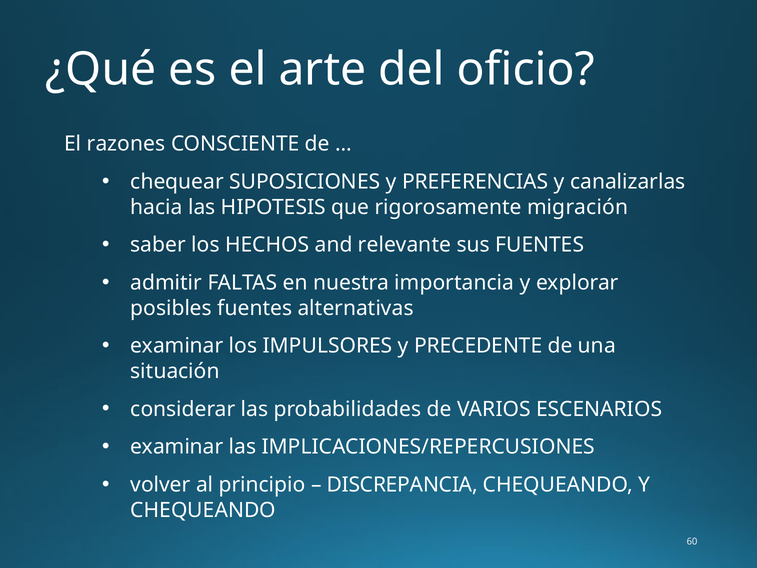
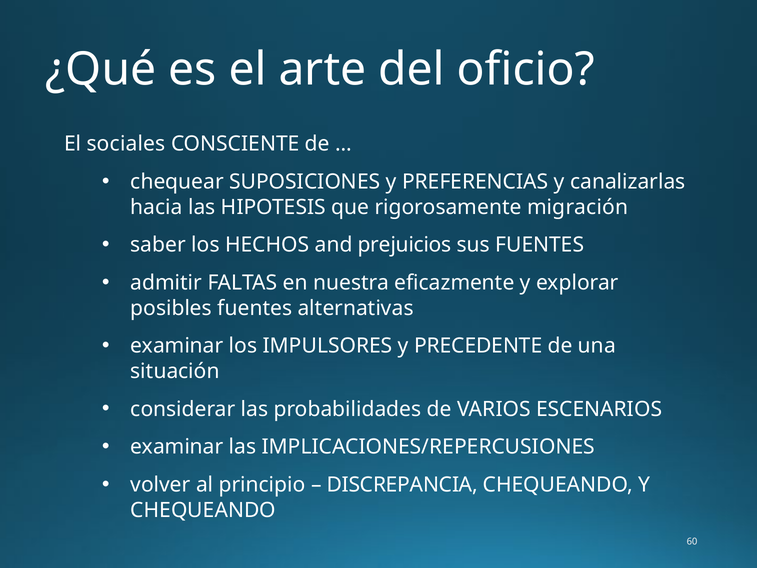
razones: razones -> sociales
relevante: relevante -> prejuicios
importancia: importancia -> eficazmente
